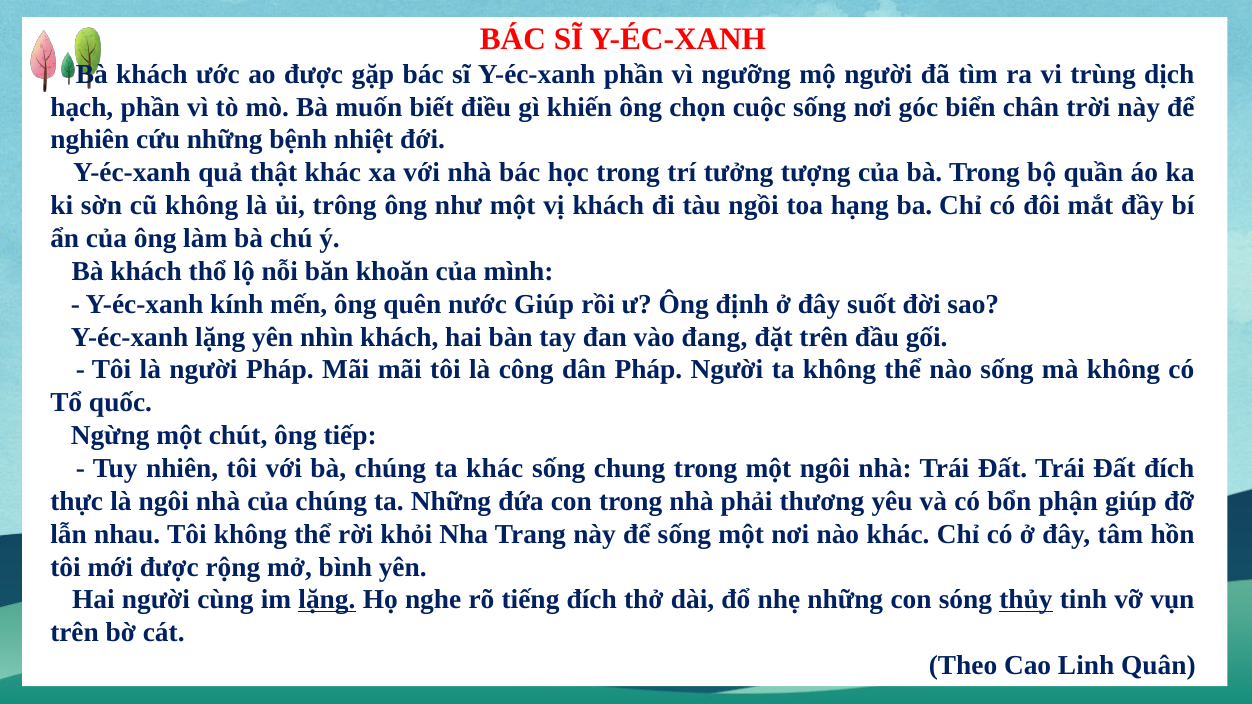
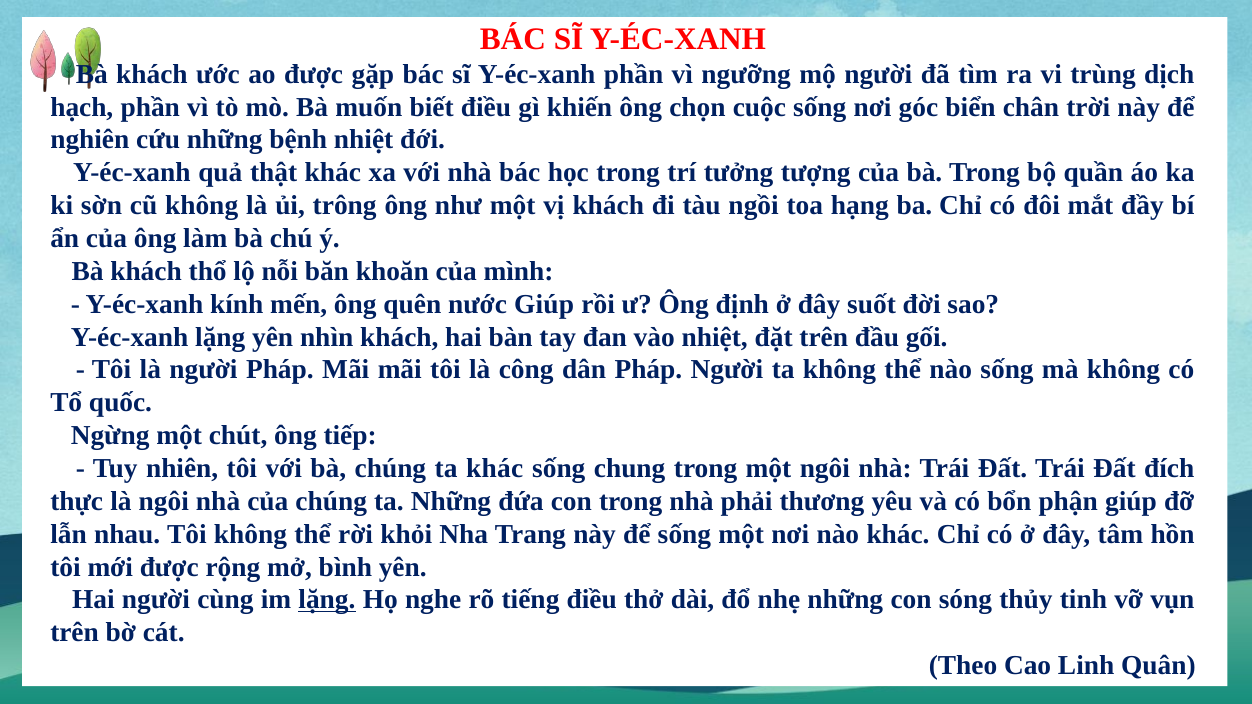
vào đang: đang -> nhiệt
tiếng đích: đích -> điều
thủy underline: present -> none
